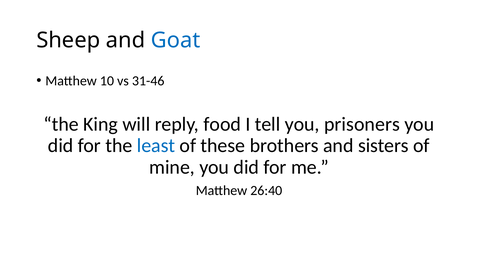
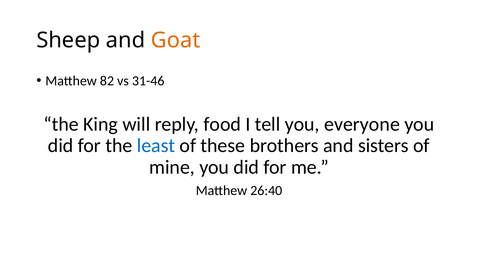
Goat colour: blue -> orange
10: 10 -> 82
prisoners: prisoners -> everyone
